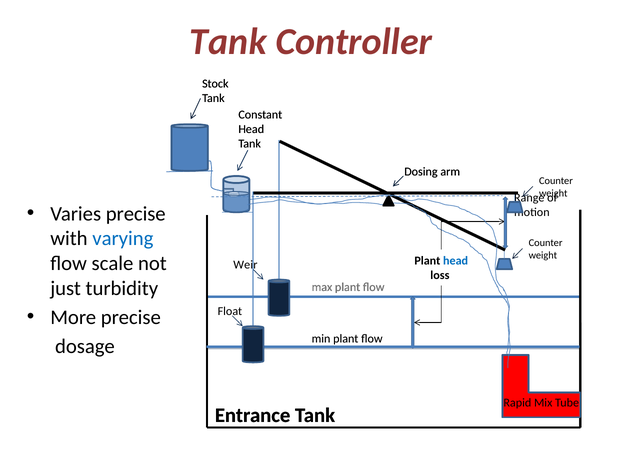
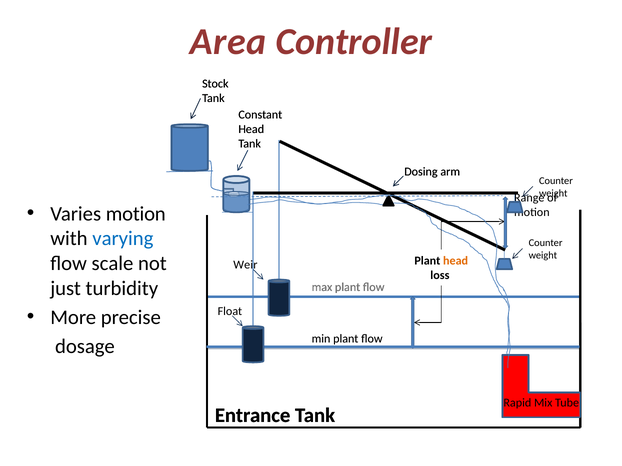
Tank at (228, 42): Tank -> Area
Varies precise: precise -> motion
head at (456, 261) colour: blue -> orange
